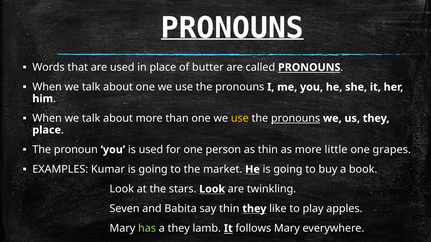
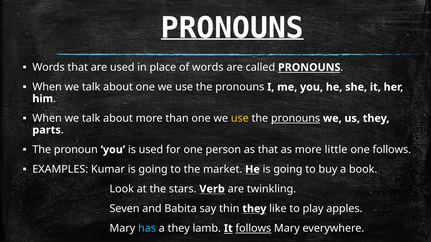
of butter: butter -> words
place at (47, 130): place -> parts
as thin: thin -> that
one grapes: grapes -> follows
stars Look: Look -> Verb
has colour: light green -> light blue
follows at (253, 229) underline: none -> present
